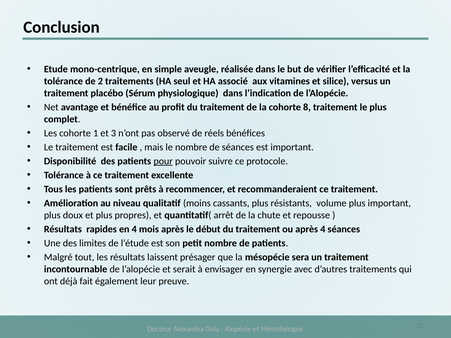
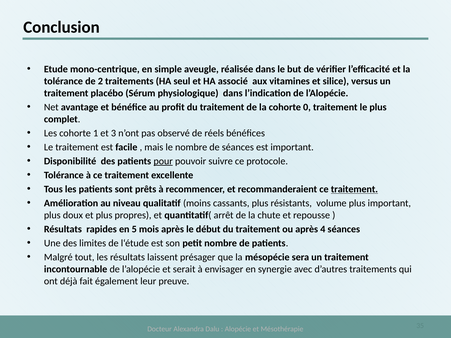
8: 8 -> 0
traitement at (354, 189) underline: none -> present
en 4: 4 -> 5
